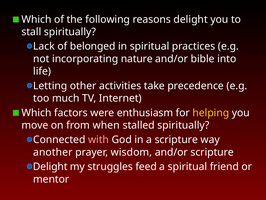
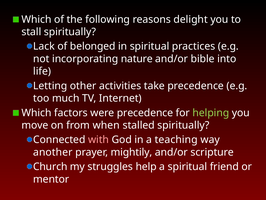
were enthusiasm: enthusiasm -> precedence
helping colour: yellow -> light green
a scripture: scripture -> teaching
wisdom: wisdom -> mightily
Delight at (50, 166): Delight -> Church
feed: feed -> help
